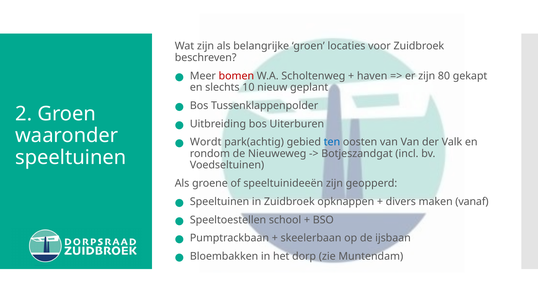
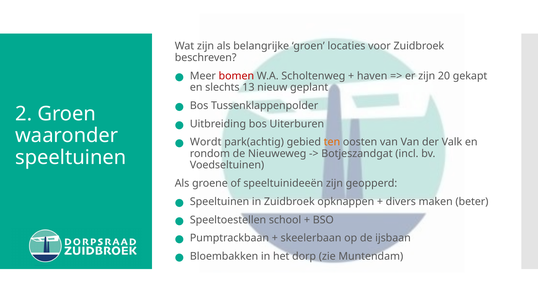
80: 80 -> 20
10: 10 -> 13
ten colour: blue -> orange
vanaf: vanaf -> beter
